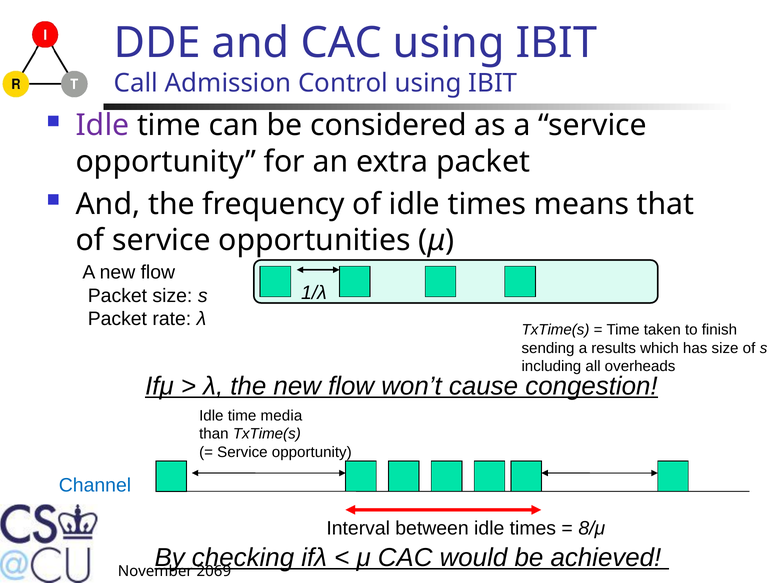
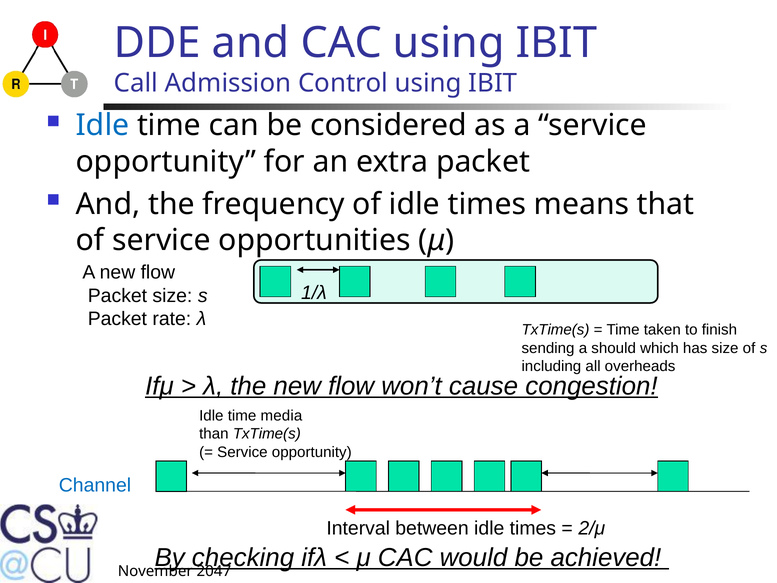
Idle at (103, 125) colour: purple -> blue
results: results -> should
8/μ: 8/μ -> 2/μ
2069: 2069 -> 2047
